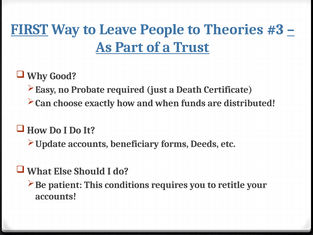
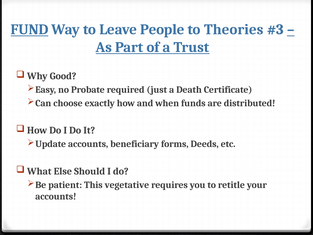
FIRST: FIRST -> FUND
conditions: conditions -> vegetative
